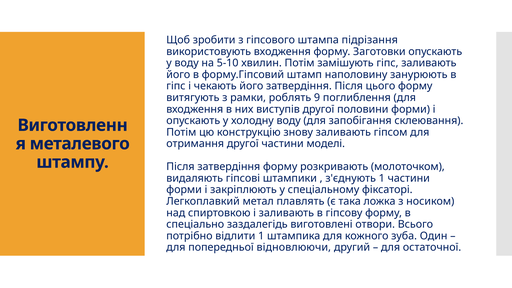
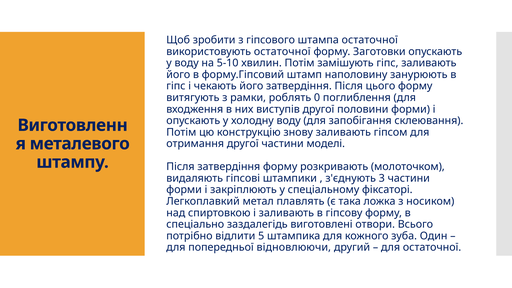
штампа підрізання: підрізання -> остаточної
використовують входження: входження -> остаточної
9: 9 -> 0
з'єднують 1: 1 -> 3
відлити 1: 1 -> 5
